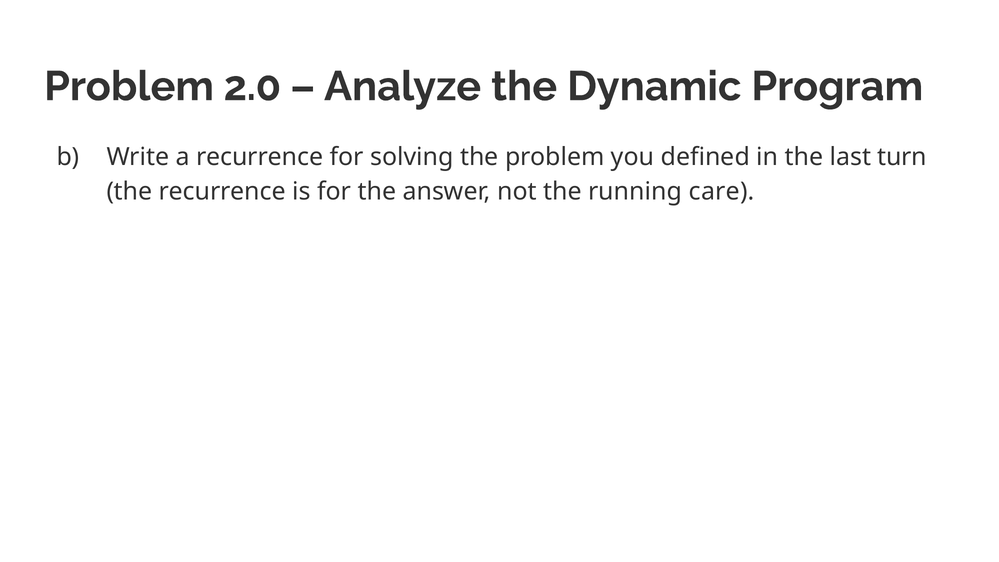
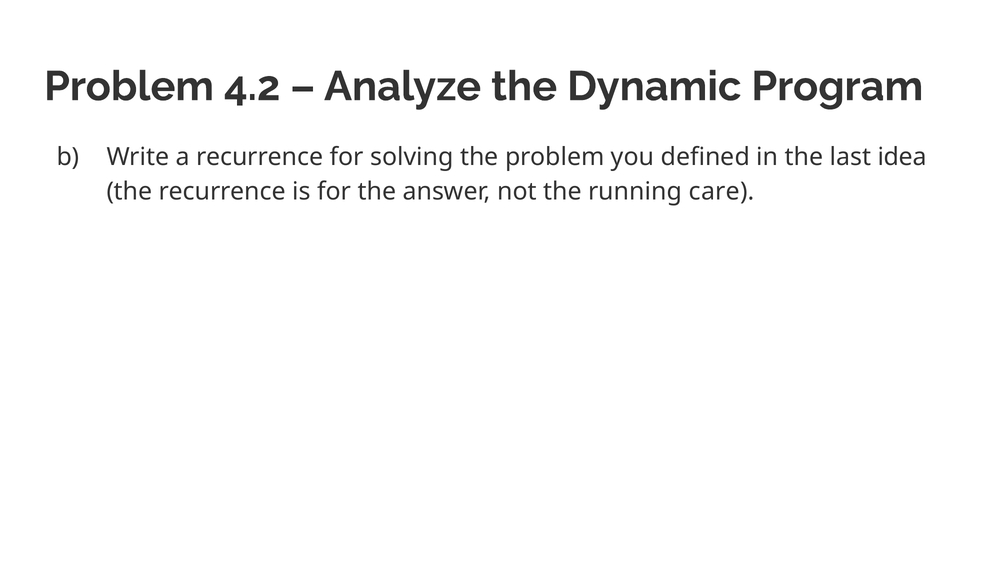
2.0: 2.0 -> 4.2
turn: turn -> idea
